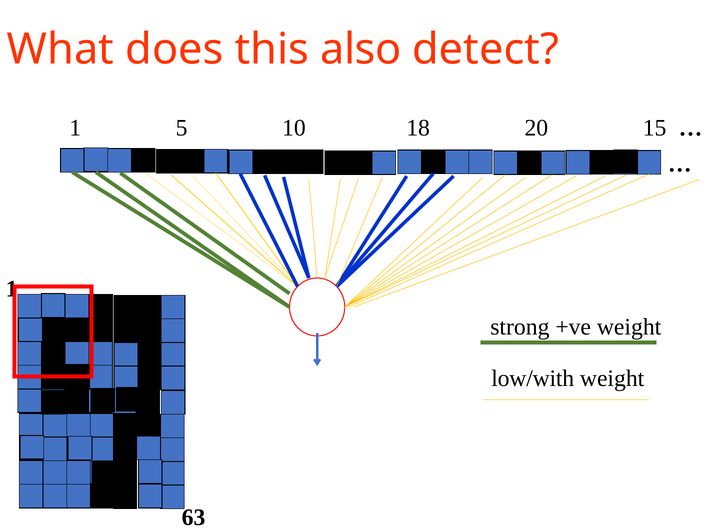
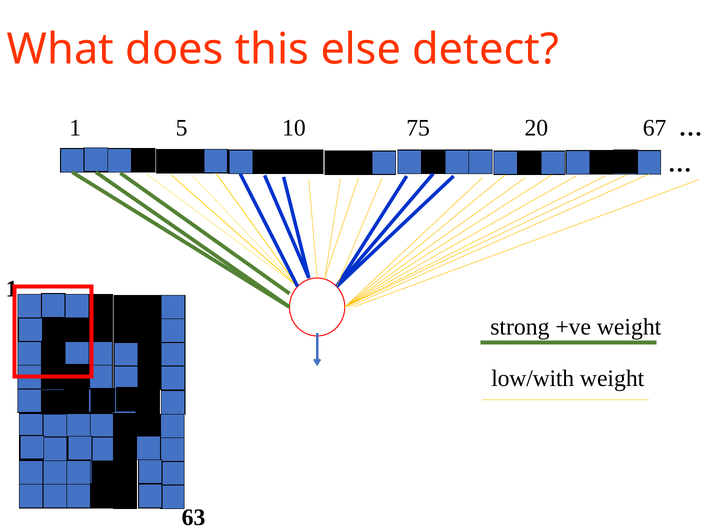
also: also -> else
18: 18 -> 75
15: 15 -> 67
